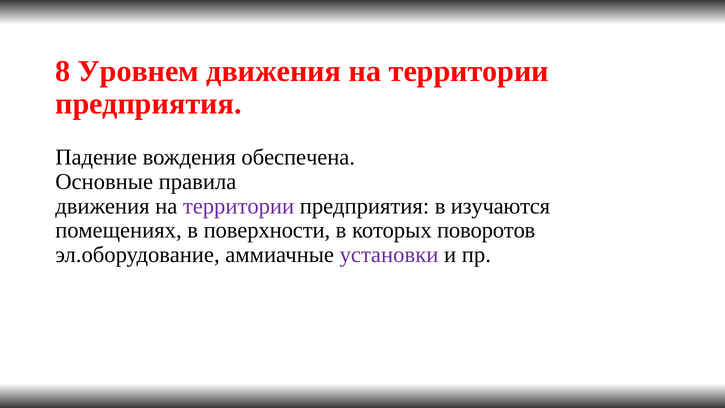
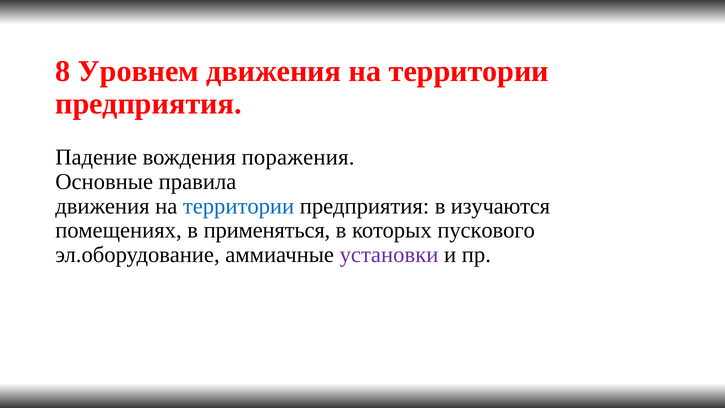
обеспечена: обеспечена -> поражения
территории at (239, 206) colour: purple -> blue
поверхности: поверхности -> применяться
поворотов: поворотов -> пускового
